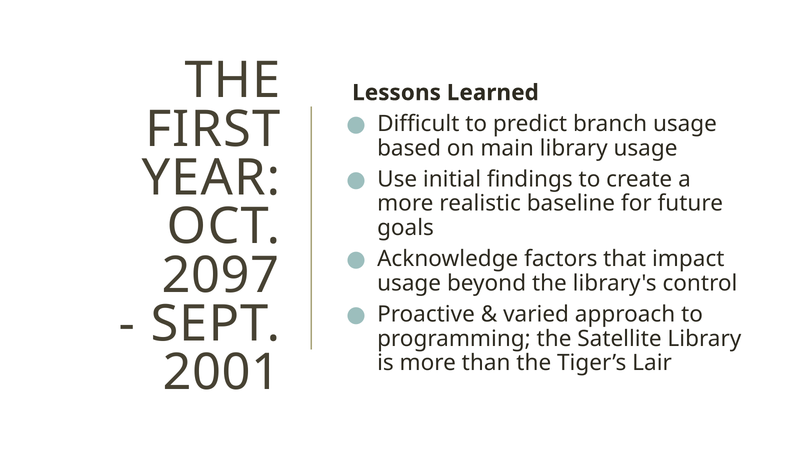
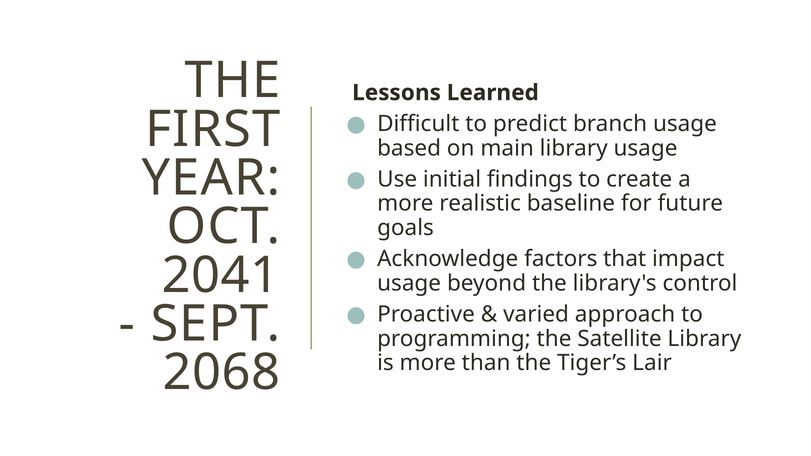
2097: 2097 -> 2041
2001: 2001 -> 2068
